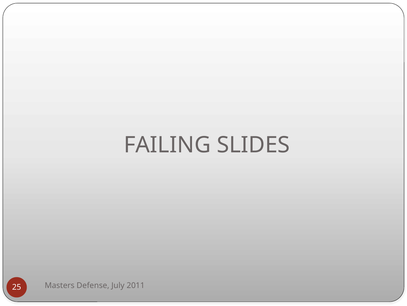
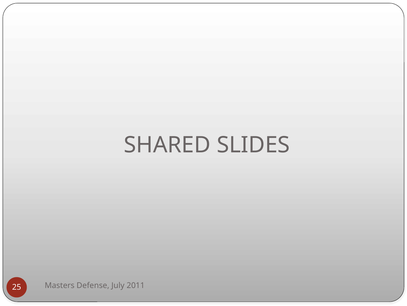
FAILING: FAILING -> SHARED
